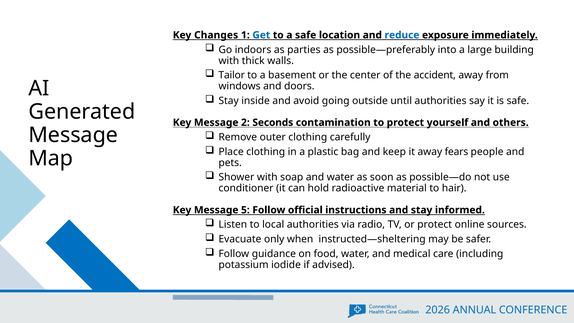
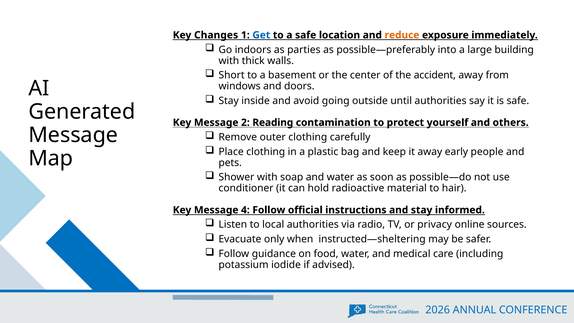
reduce colour: blue -> orange
Tailor: Tailor -> Short
Seconds: Seconds -> Reading
fears: fears -> early
5: 5 -> 4
or protect: protect -> privacy
